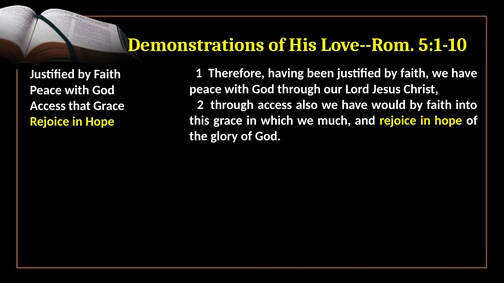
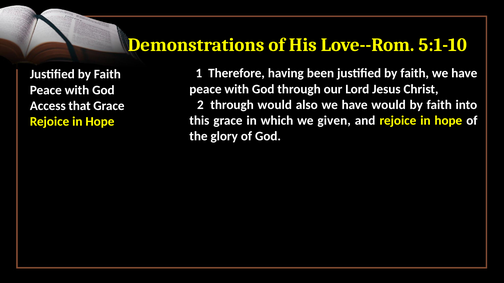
through access: access -> would
much: much -> given
